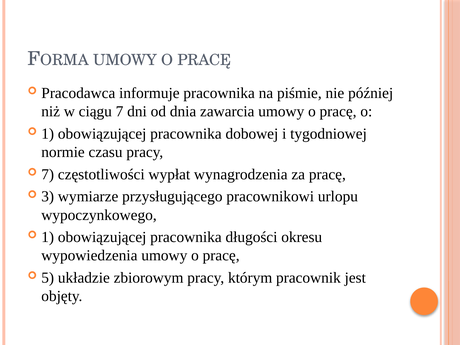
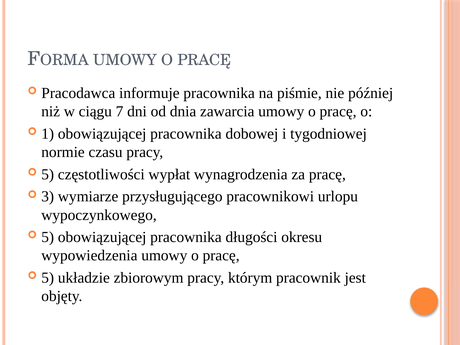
7 at (48, 174): 7 -> 5
1 at (48, 237): 1 -> 5
